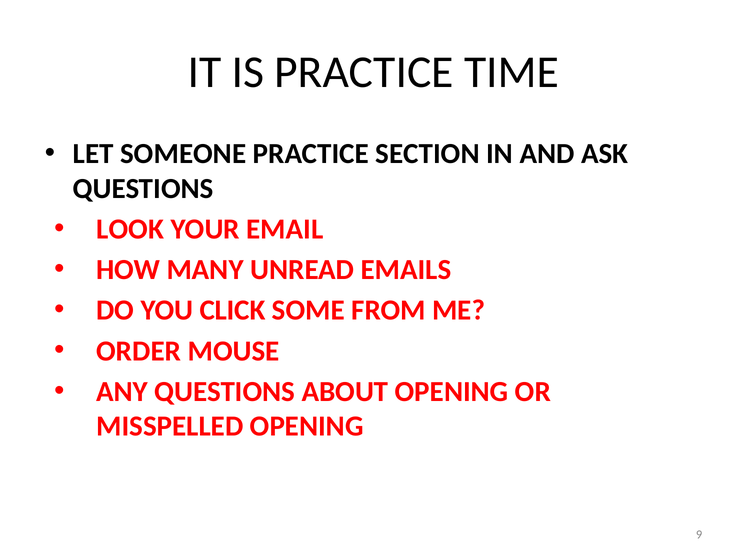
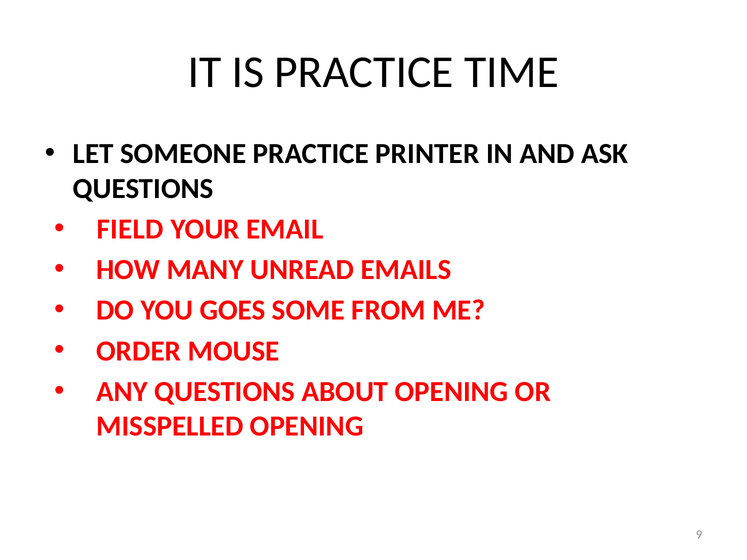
SECTION: SECTION -> PRINTER
LOOK: LOOK -> FIELD
CLICK: CLICK -> GOES
